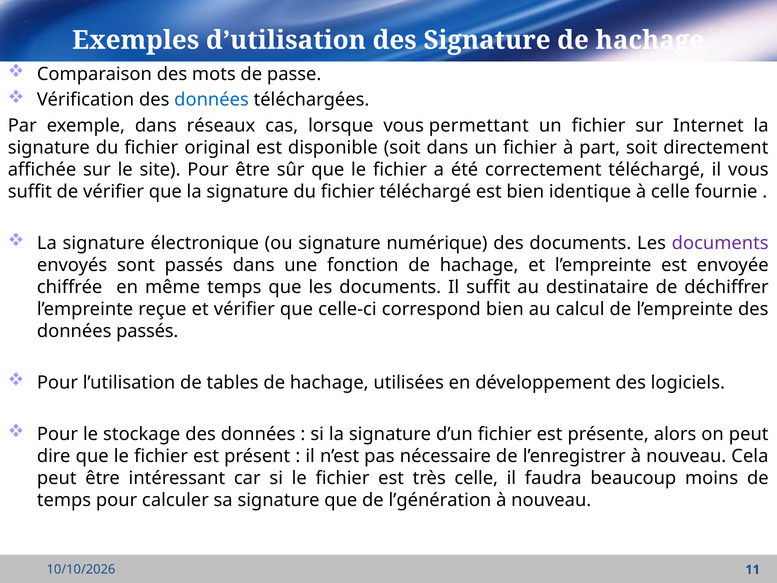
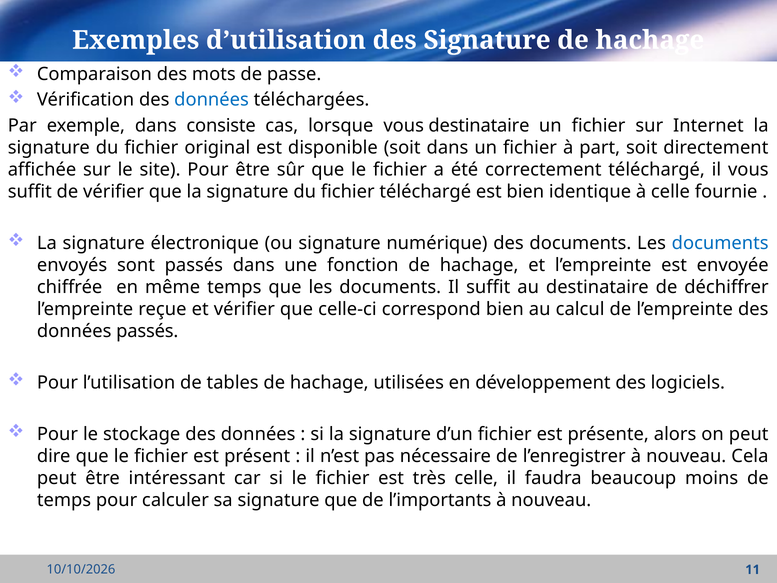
réseaux: réseaux -> consiste
vous permettant: permettant -> destinataire
documents at (720, 243) colour: purple -> blue
l’génération: l’génération -> l’importants
